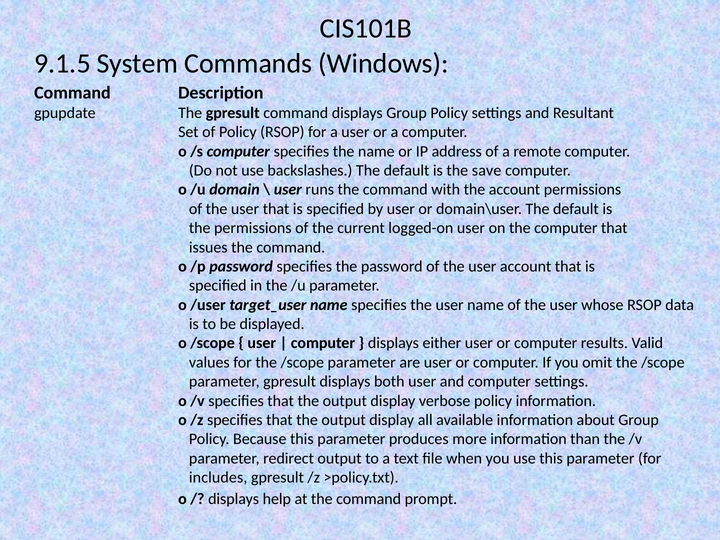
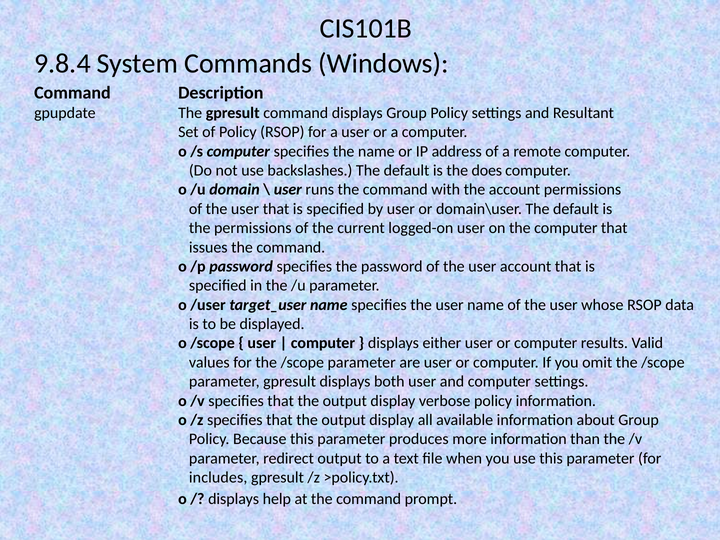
9.1.5: 9.1.5 -> 9.8.4
save: save -> does
